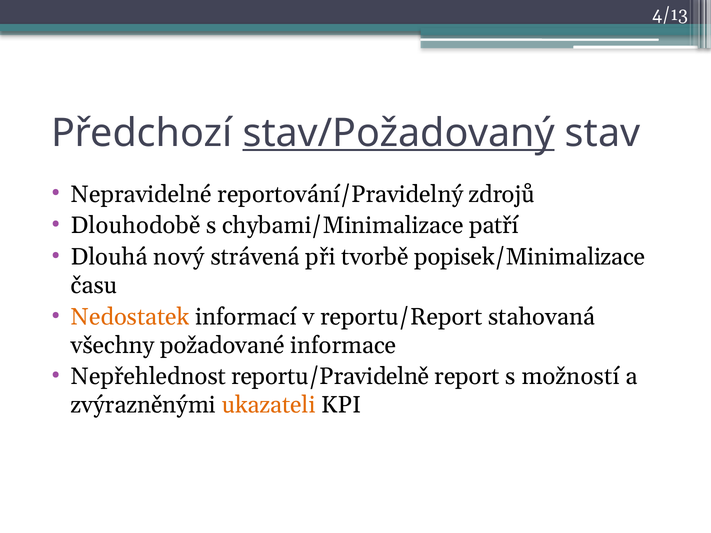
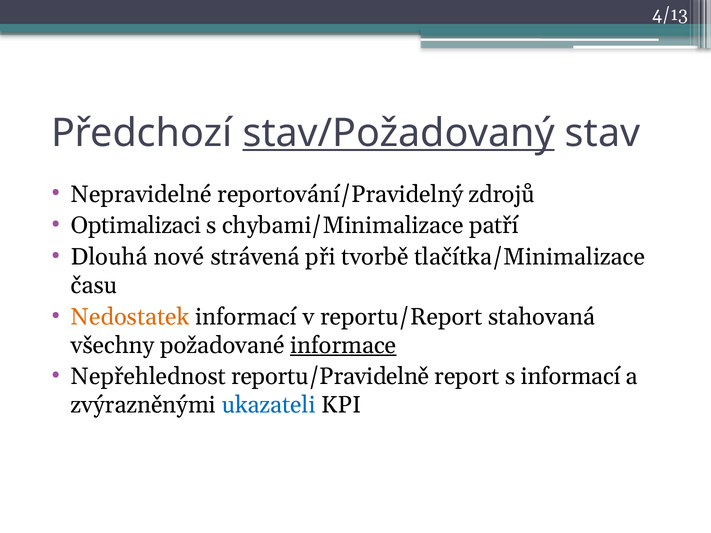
Dlouhodobě: Dlouhodobě -> Optimalizaci
nový: nový -> nové
popisek/Minimalizace: popisek/Minimalizace -> tlačítka/Minimalizace
informace underline: none -> present
s možností: možností -> informací
ukazateli colour: orange -> blue
